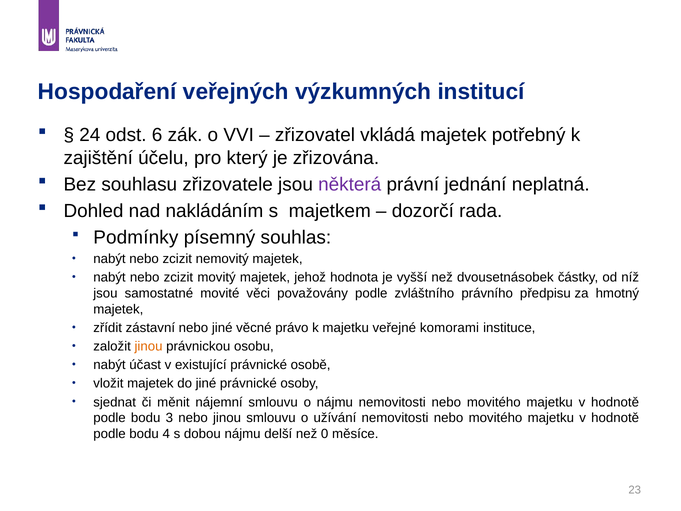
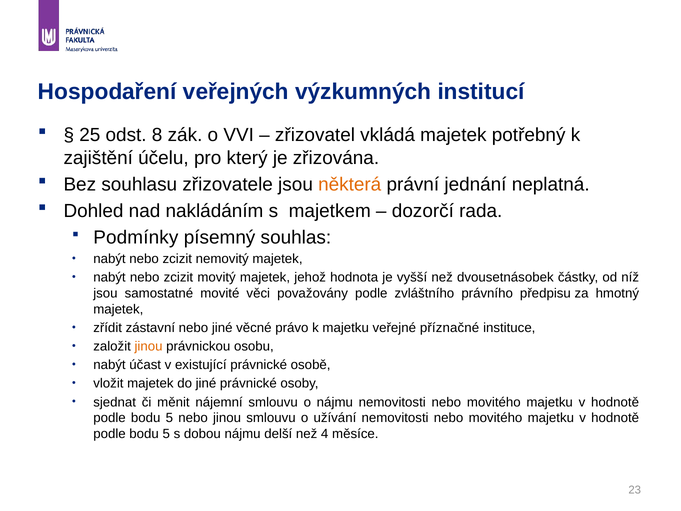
24: 24 -> 25
6: 6 -> 8
některá colour: purple -> orange
komorami: komorami -> příznačné
3 at (169, 418): 3 -> 5
4 at (166, 434): 4 -> 5
0: 0 -> 4
